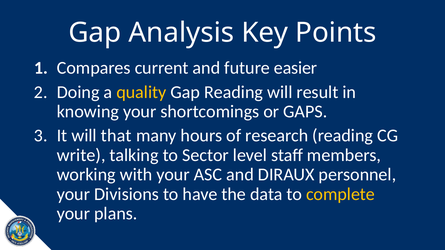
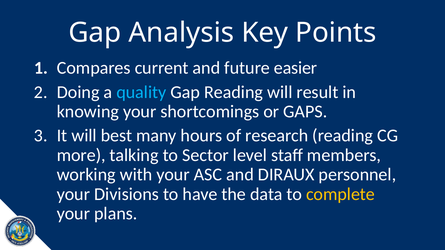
quality colour: yellow -> light blue
that: that -> best
write: write -> more
